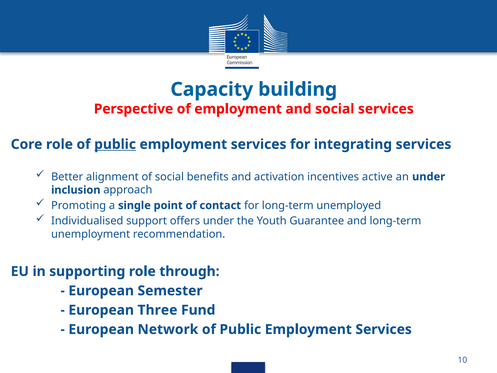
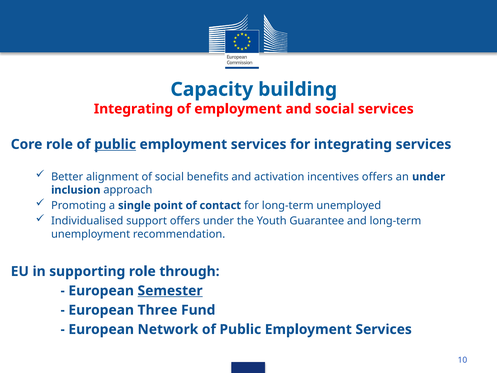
Perspective at (134, 109): Perspective -> Integrating
incentives active: active -> offers
Semester underline: none -> present
